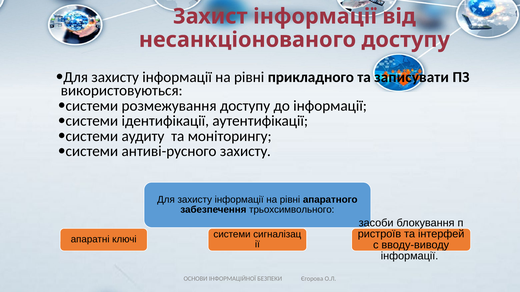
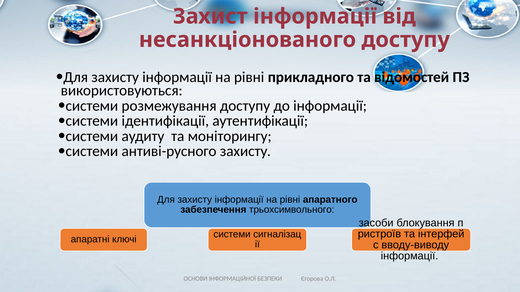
записувати: записувати -> відомостей
